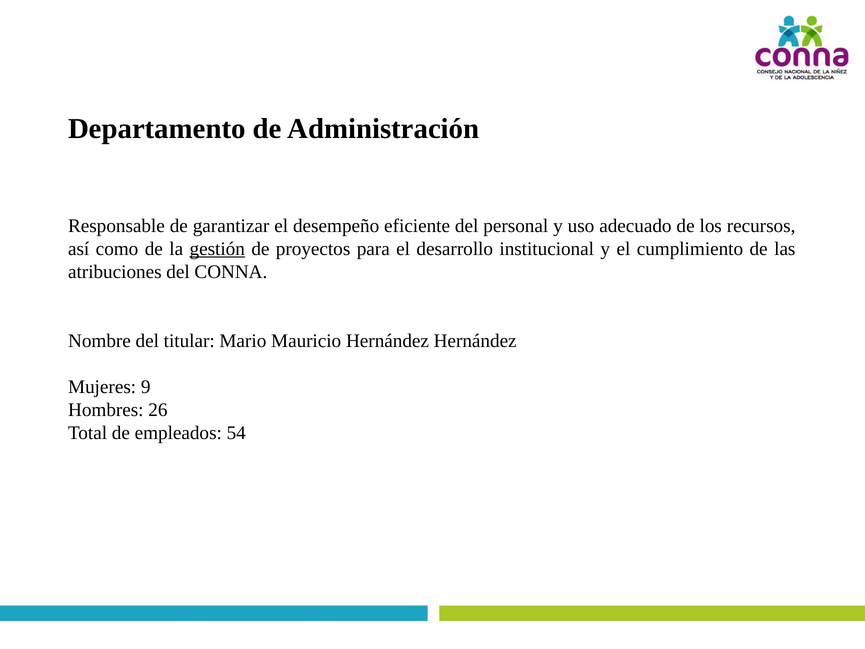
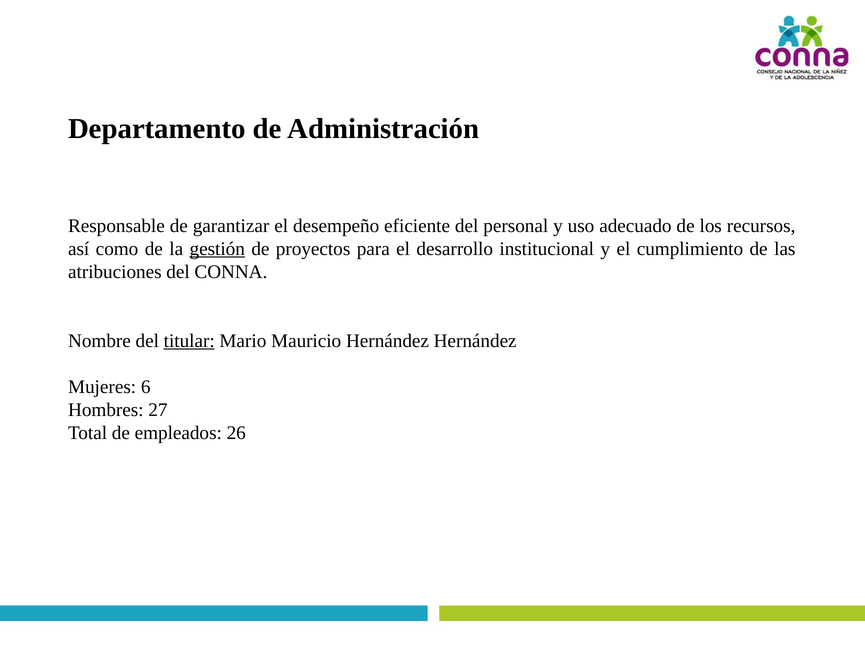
titular underline: none -> present
9: 9 -> 6
26: 26 -> 27
54: 54 -> 26
